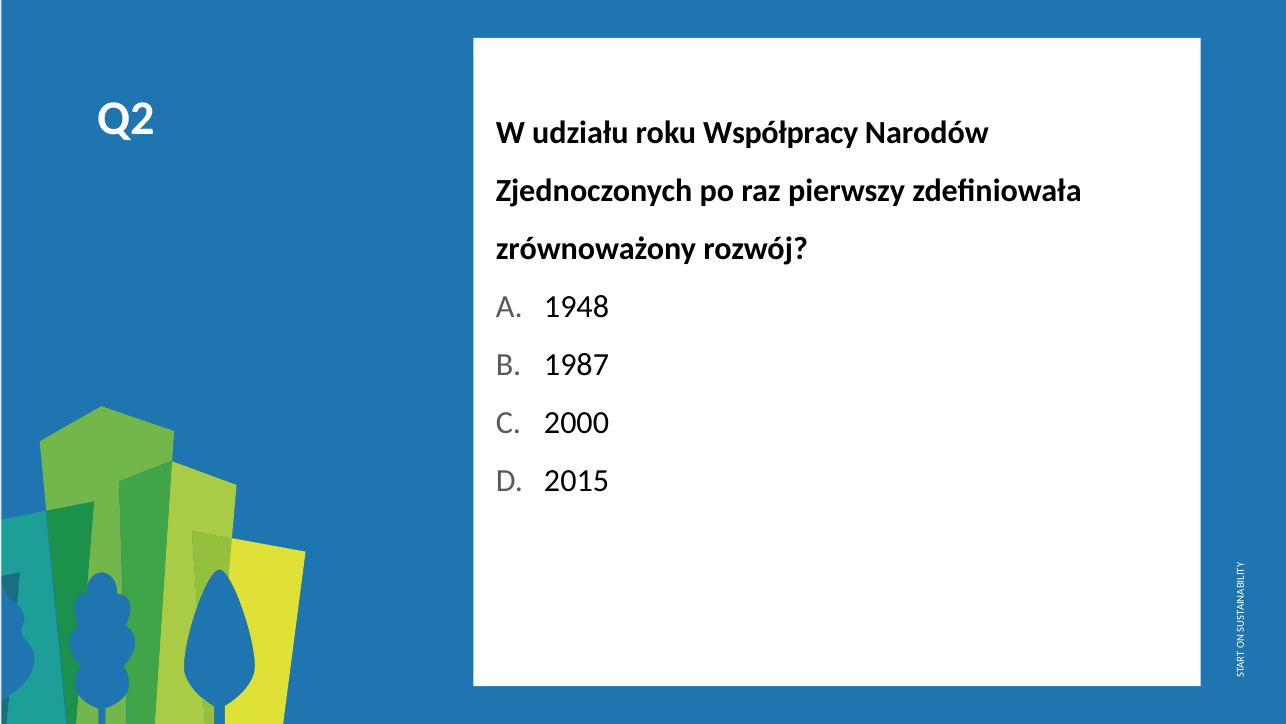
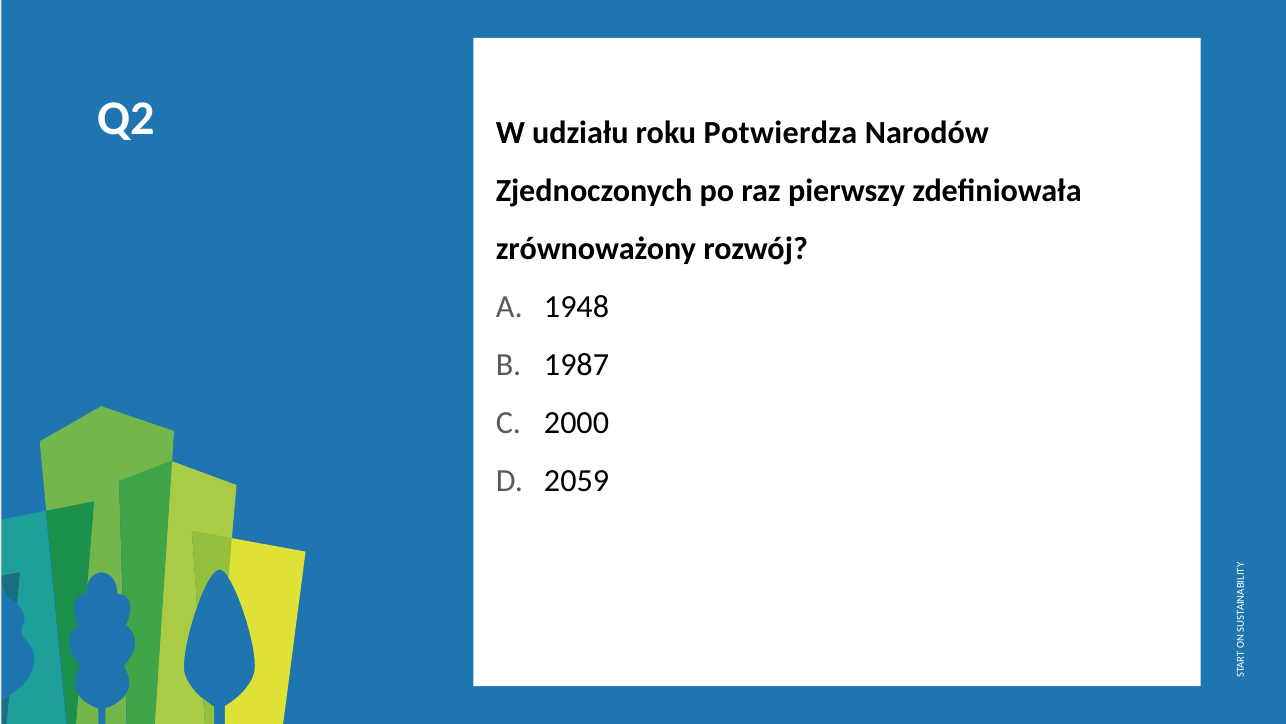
Współpracy: Współpracy -> Potwierdza
2015: 2015 -> 2059
